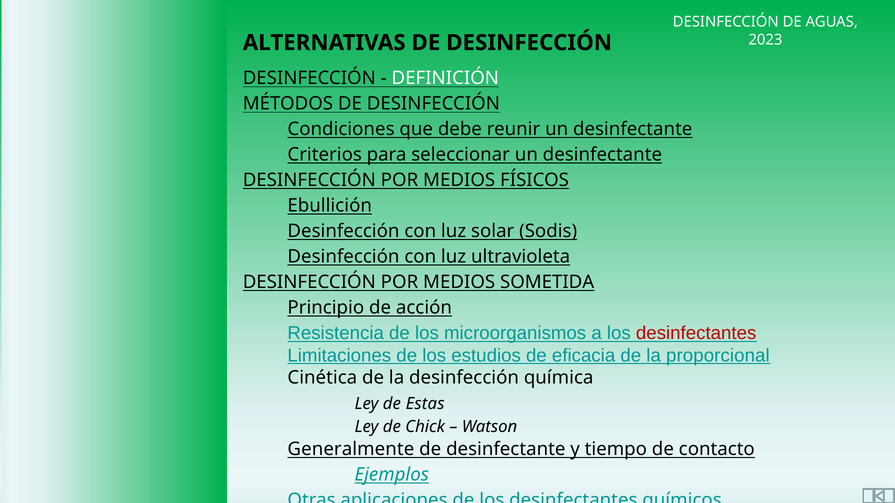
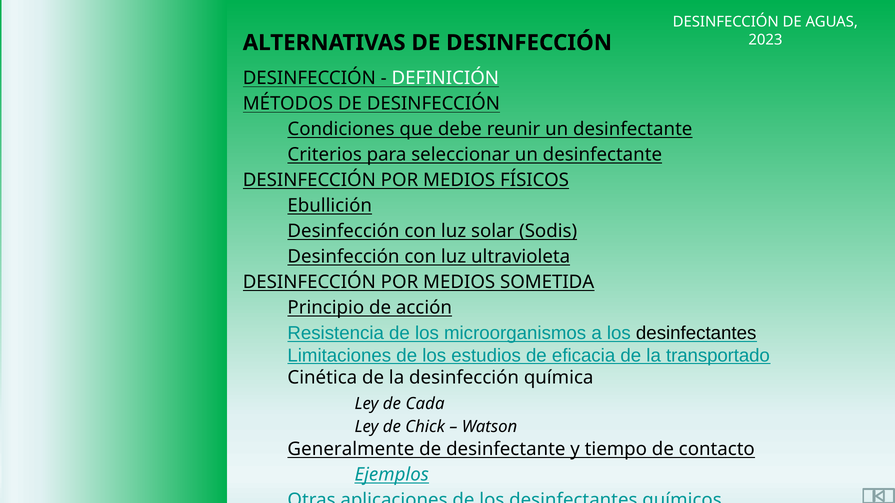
desinfectantes at (696, 333) colour: red -> black
proporcional: proporcional -> transportado
Estas: Estas -> Cada
